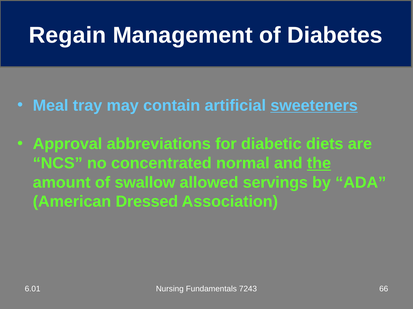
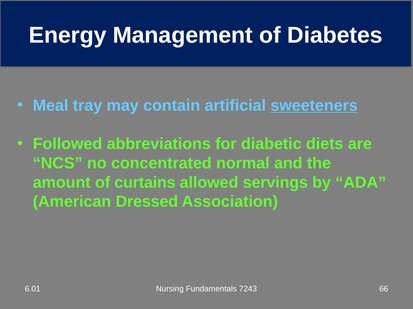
Regain: Regain -> Energy
Approval: Approval -> Followed
the underline: present -> none
swallow: swallow -> curtains
